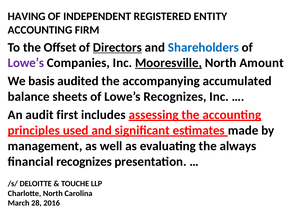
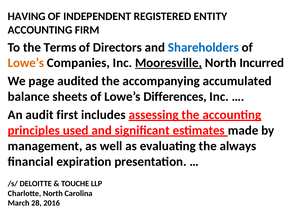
Offset: Offset -> Terms
Directors underline: present -> none
Lowe’s at (26, 63) colour: purple -> orange
Amount: Amount -> Incurred
basis: basis -> page
Lowe’s Recognizes: Recognizes -> Differences
financial recognizes: recognizes -> expiration
